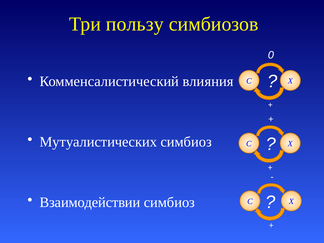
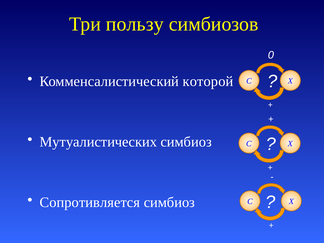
влияния: влияния -> которой
Взаимодействии: Взаимодействии -> Сопротивляется
